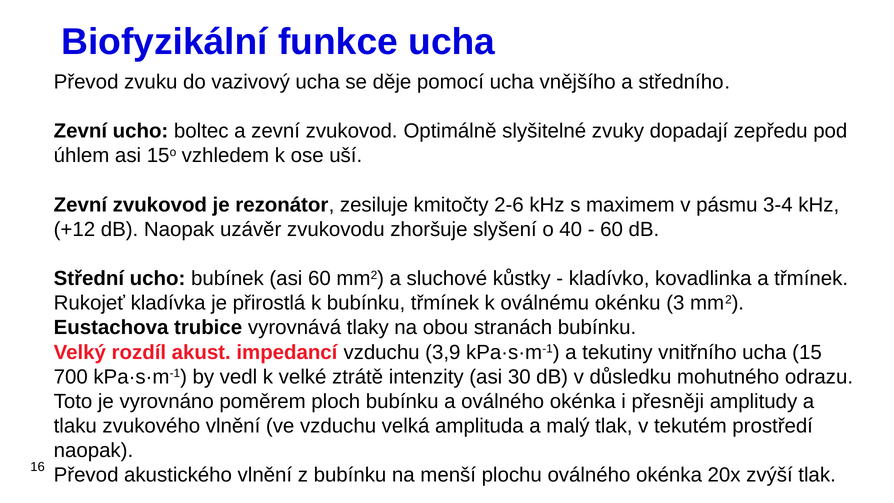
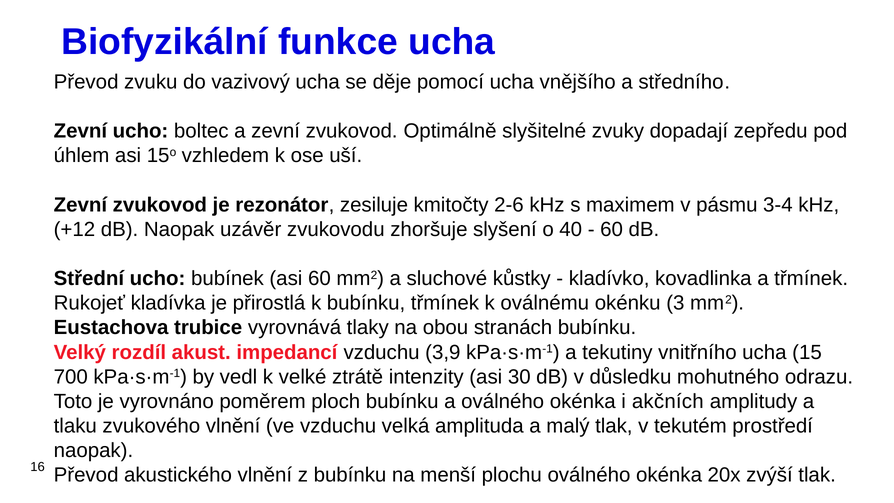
přesněji: přesněji -> akčních
